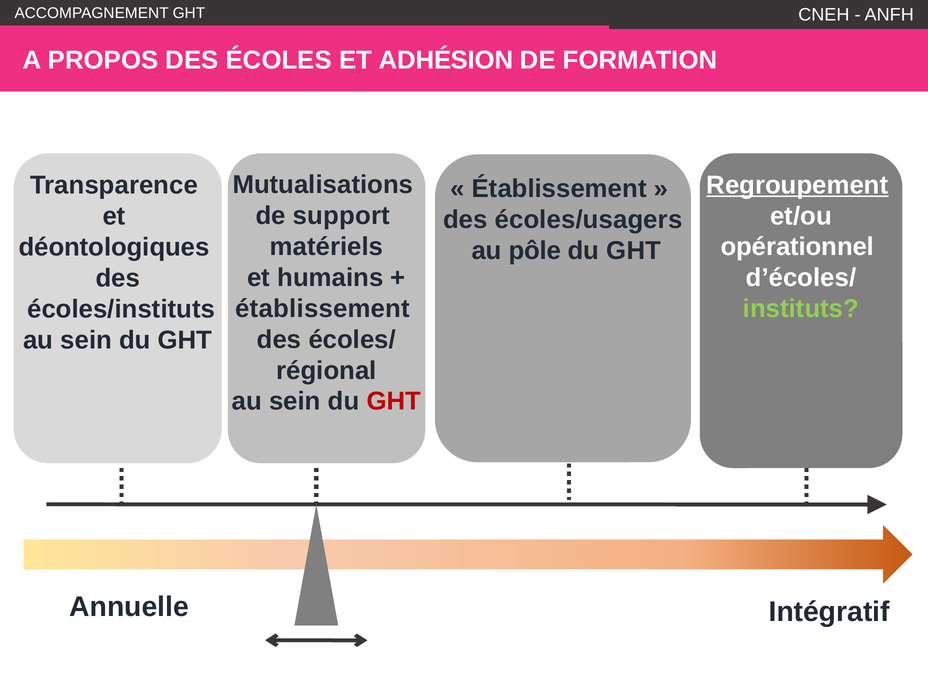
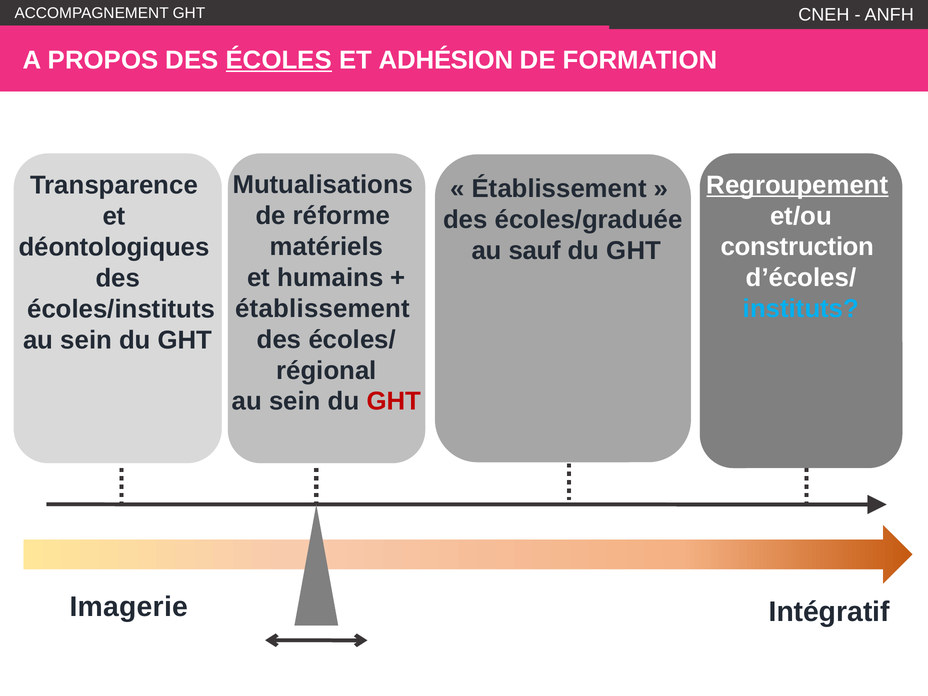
ÉCOLES underline: none -> present
support: support -> réforme
écoles/usagers: écoles/usagers -> écoles/graduée
opérationnel: opérationnel -> construction
pôle: pôle -> sauf
instituts colour: light green -> light blue
Annuelle: Annuelle -> Imagerie
